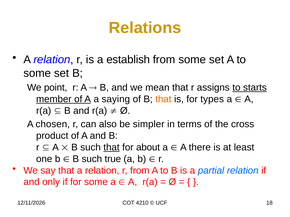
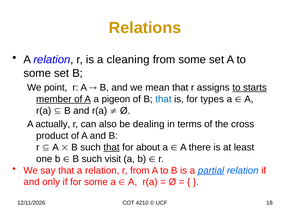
establish: establish -> cleaning
saying: saying -> pigeon
that at (163, 99) colour: orange -> blue
chosen: chosen -> actually
simpler: simpler -> dealing
true: true -> visit
partial underline: none -> present
